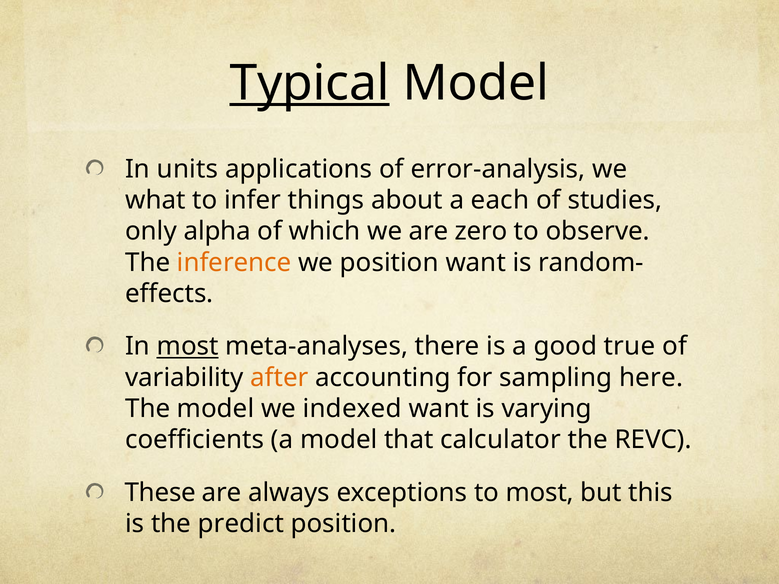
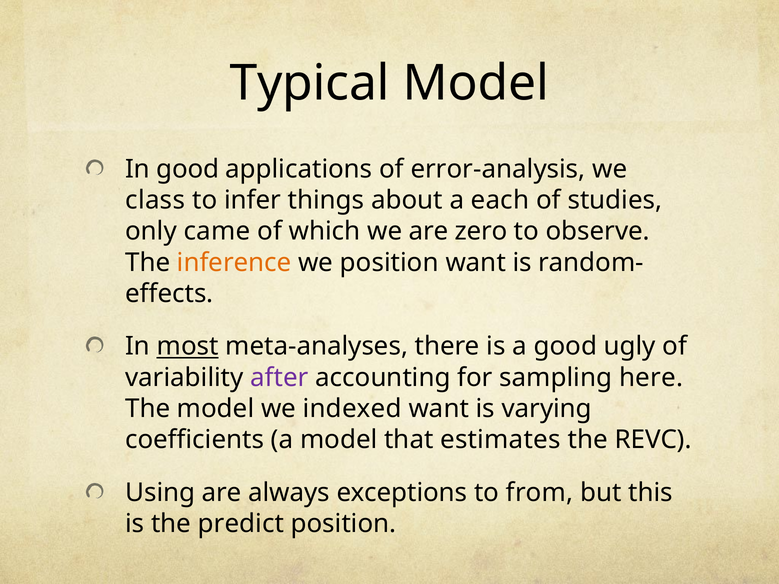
Typical underline: present -> none
In units: units -> good
what: what -> class
alpha: alpha -> came
true: true -> ugly
after colour: orange -> purple
calculator: calculator -> estimates
These: These -> Using
to most: most -> from
